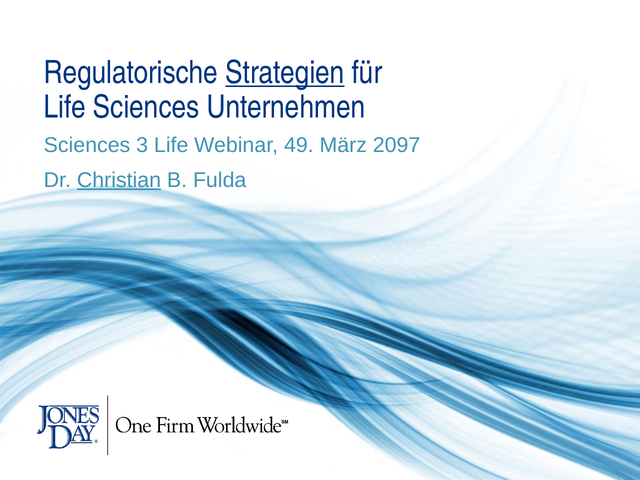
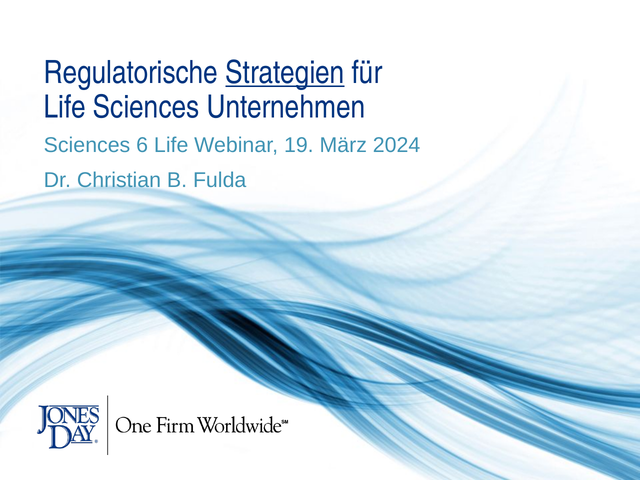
3: 3 -> 6
49: 49 -> 19
2097: 2097 -> 2024
Christian underline: present -> none
